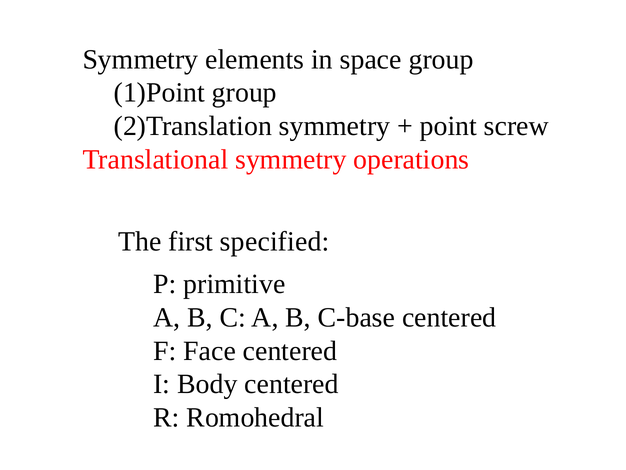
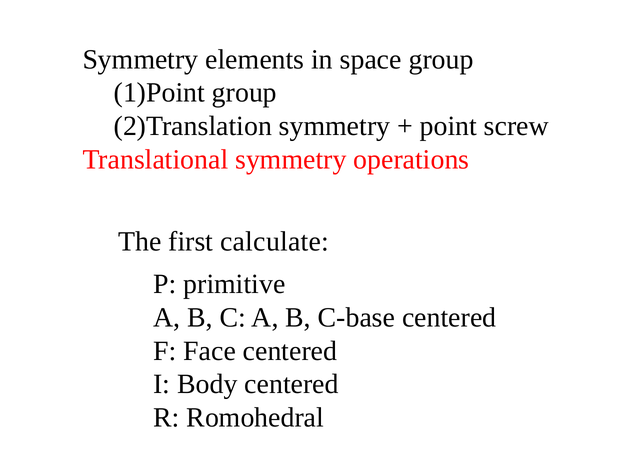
specified: specified -> calculate
